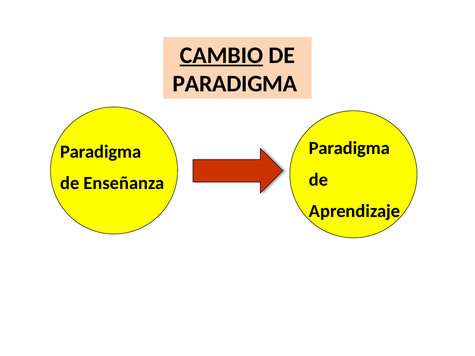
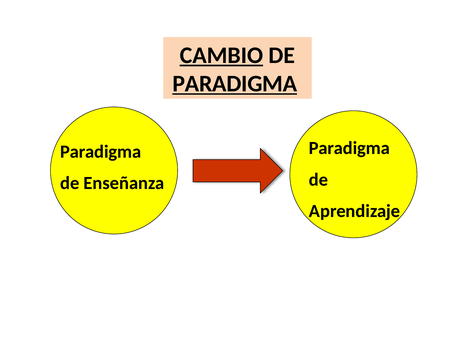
PARADIGMA at (235, 84) underline: none -> present
